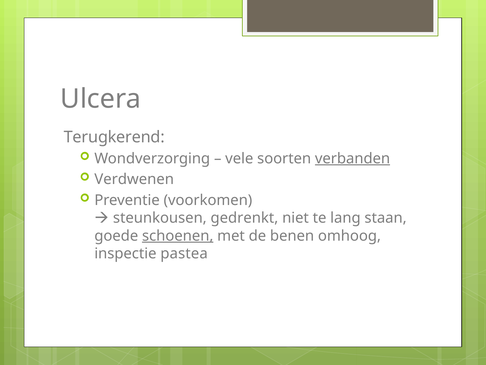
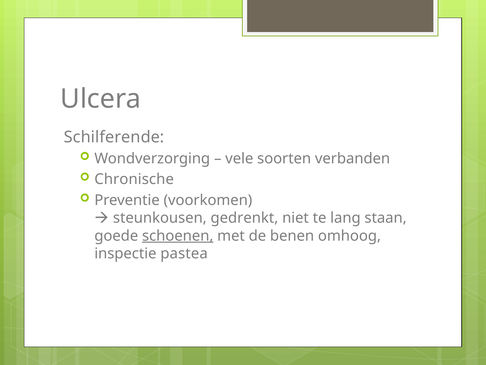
Terugkerend: Terugkerend -> Schilferende
verbanden underline: present -> none
Verdwenen: Verdwenen -> Chronische
